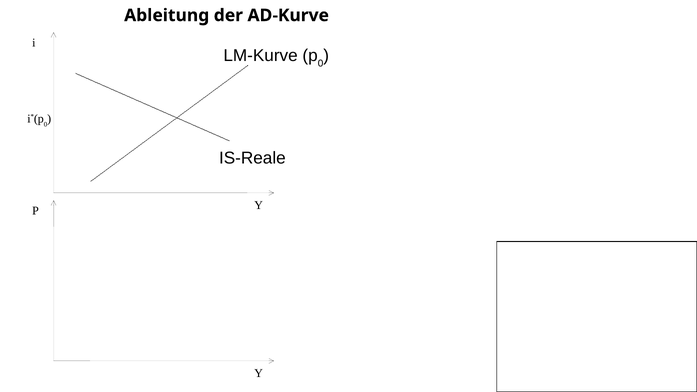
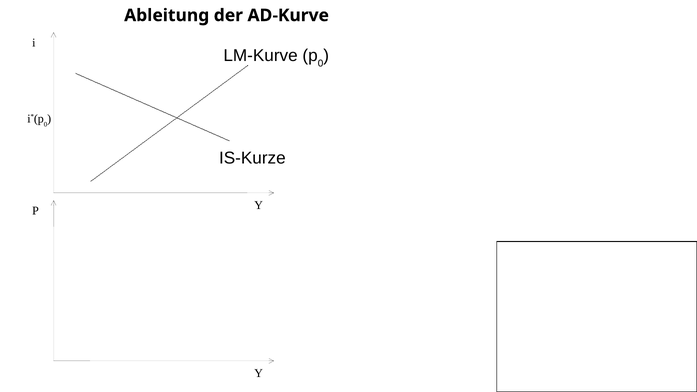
IS-Reale: IS-Reale -> IS-Kurze
